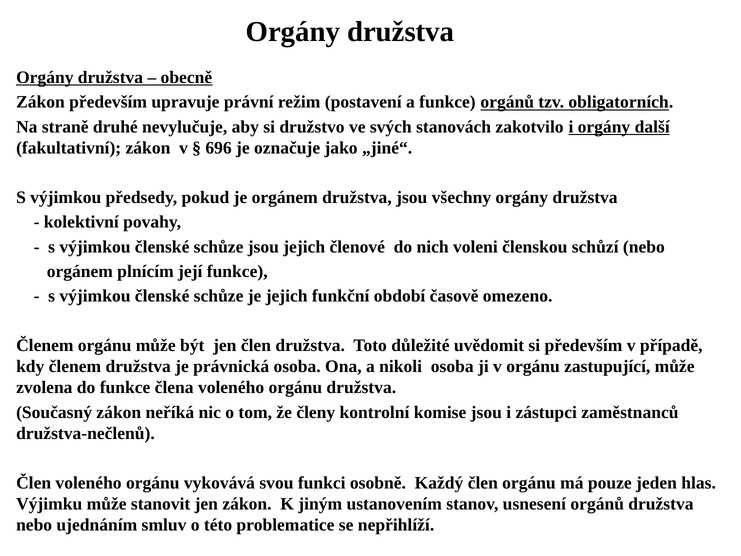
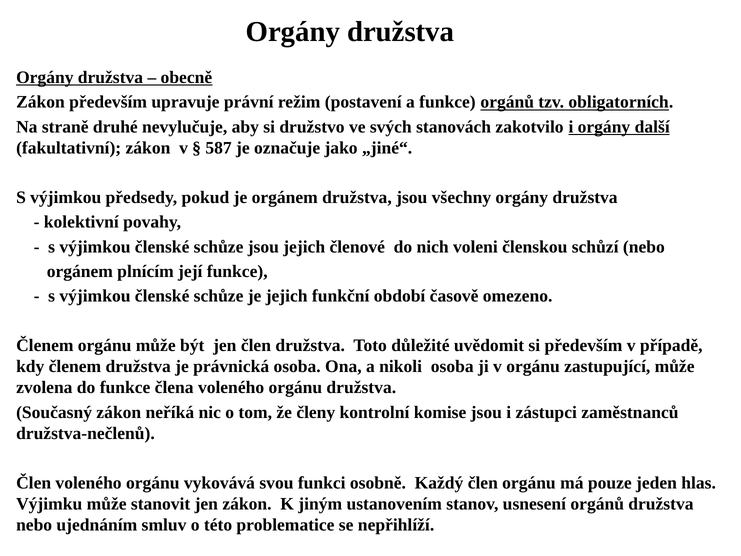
696: 696 -> 587
